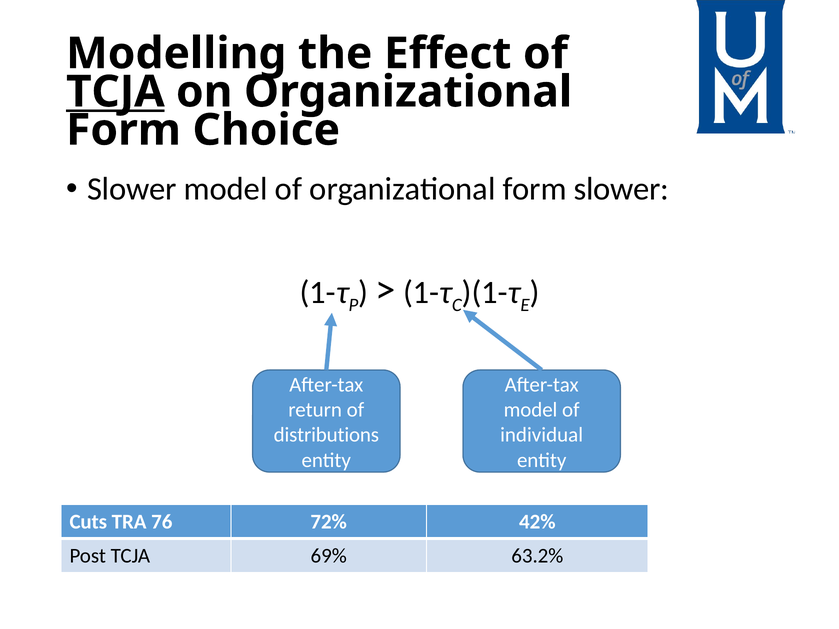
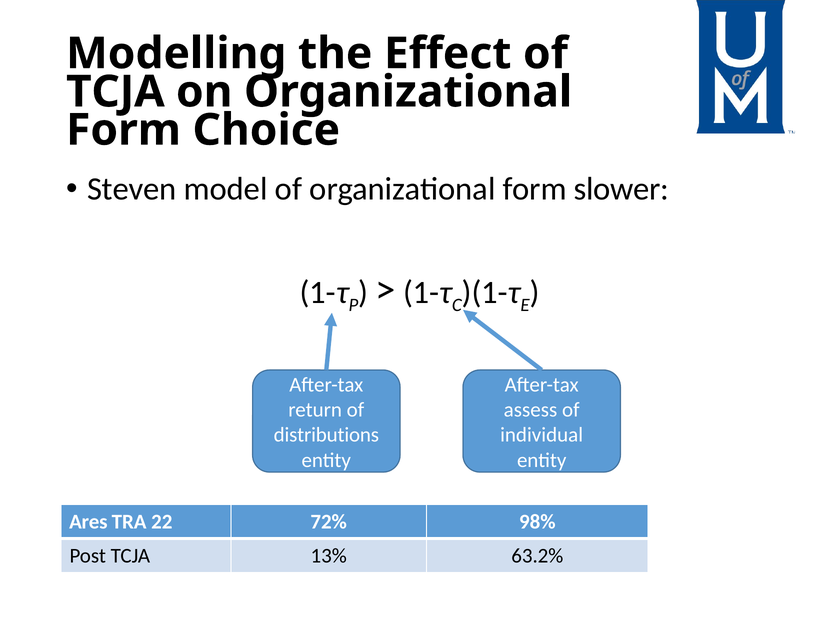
TCJA at (115, 92) underline: present -> none
Slower at (132, 189): Slower -> Steven
model at (531, 410): model -> assess
Cuts: Cuts -> Ares
76: 76 -> 22
42%: 42% -> 98%
69%: 69% -> 13%
